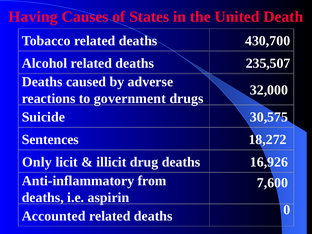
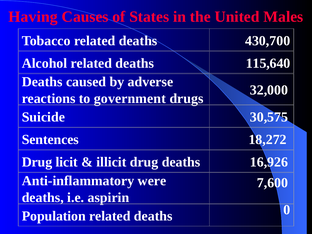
Death: Death -> Males
235,507: 235,507 -> 115,640
Only at (37, 162): Only -> Drug
from: from -> were
Accounted: Accounted -> Population
